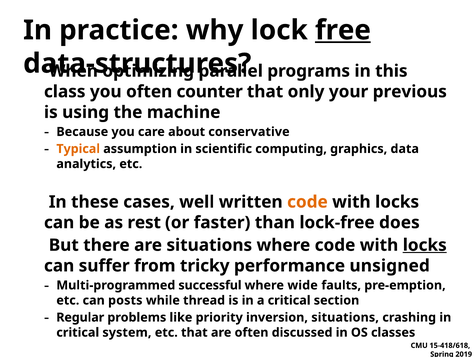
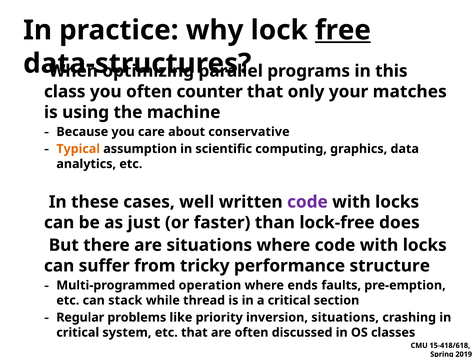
previous: previous -> matches
code at (307, 202) colour: orange -> purple
rest: rest -> just
locks at (425, 245) underline: present -> none
unsigned: unsigned -> structure
successful: successful -> operation
wide: wide -> ends
posts: posts -> stack
